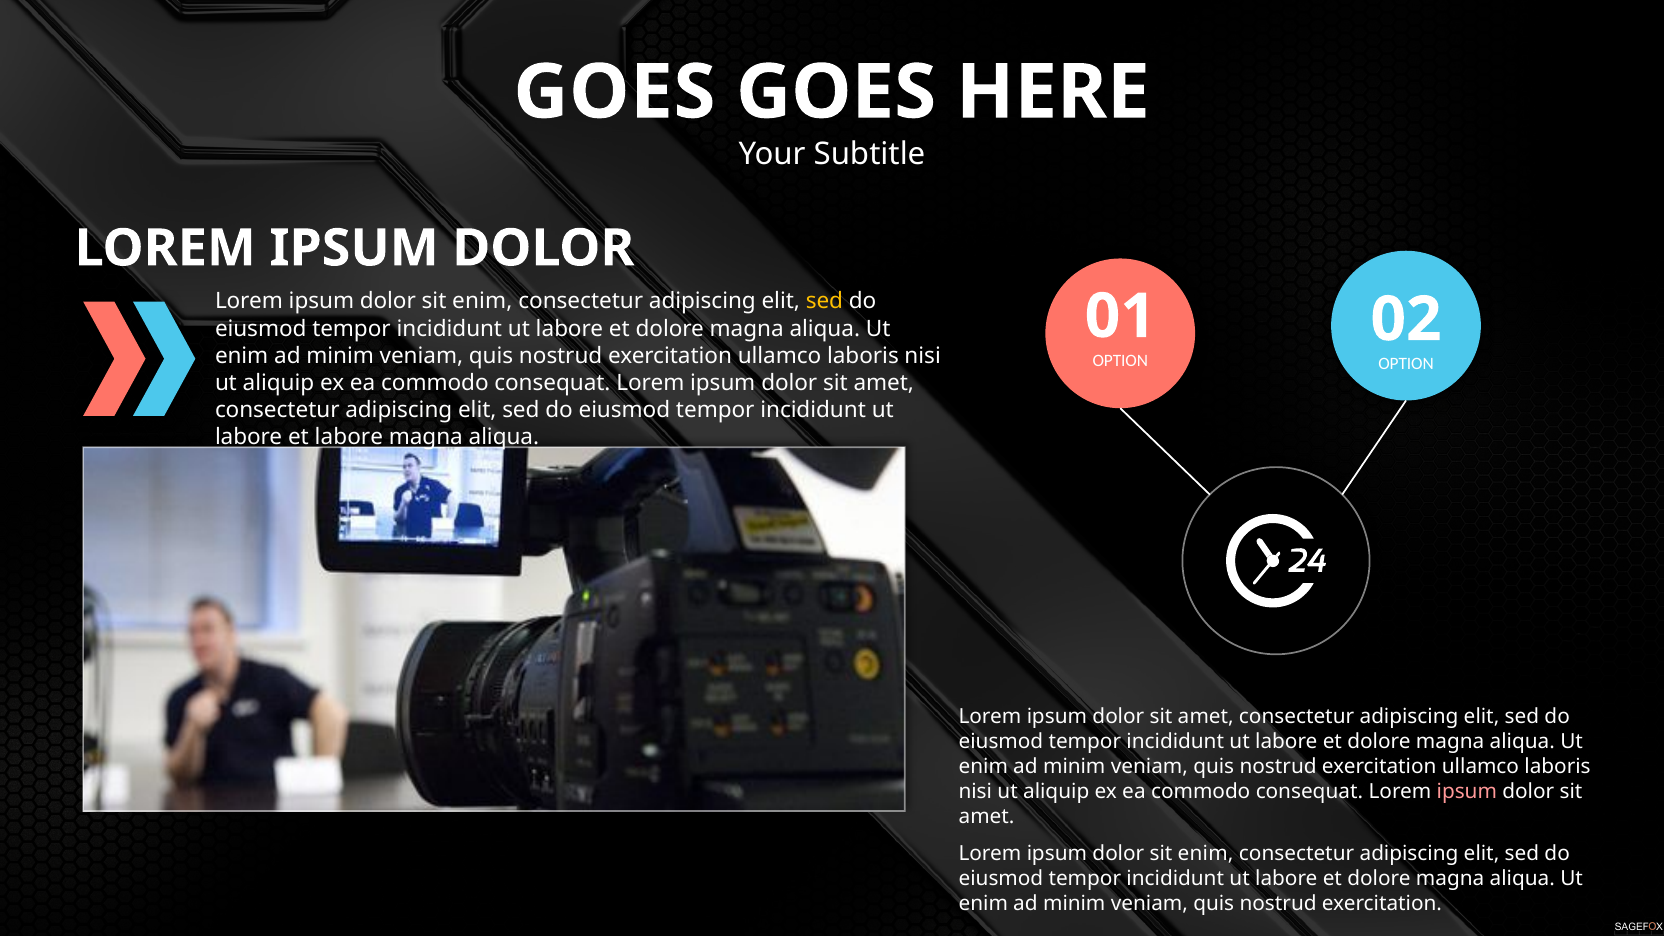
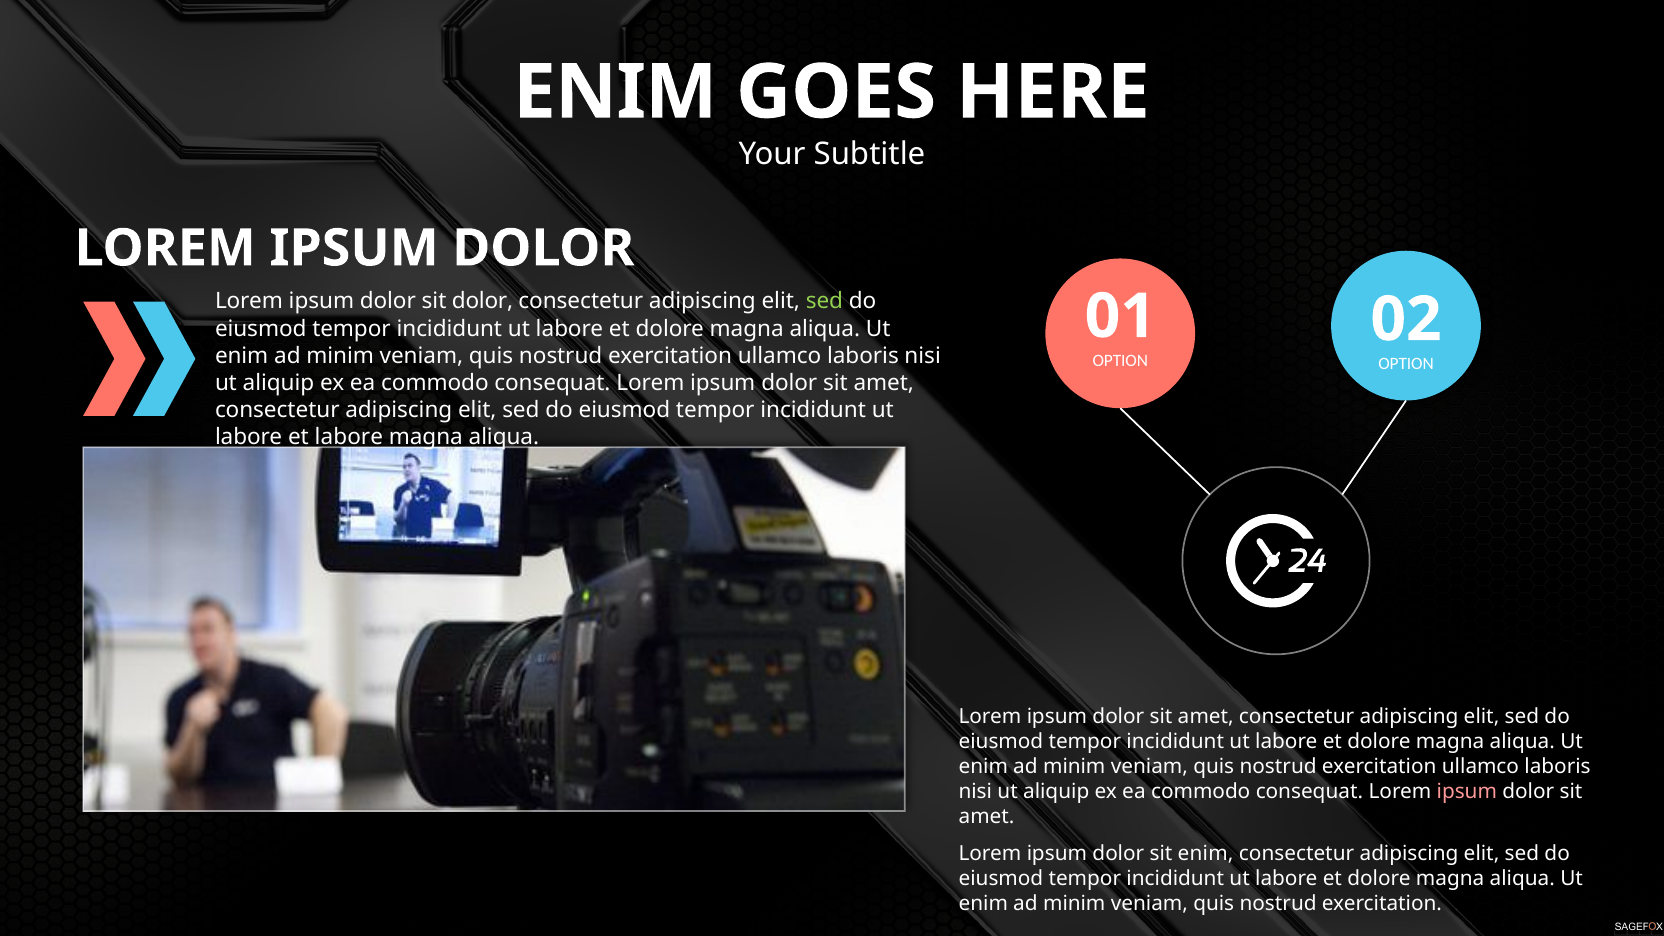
GOES at (614, 92): GOES -> ENIM
enim at (482, 302): enim -> dolor
sed at (824, 302) colour: yellow -> light green
